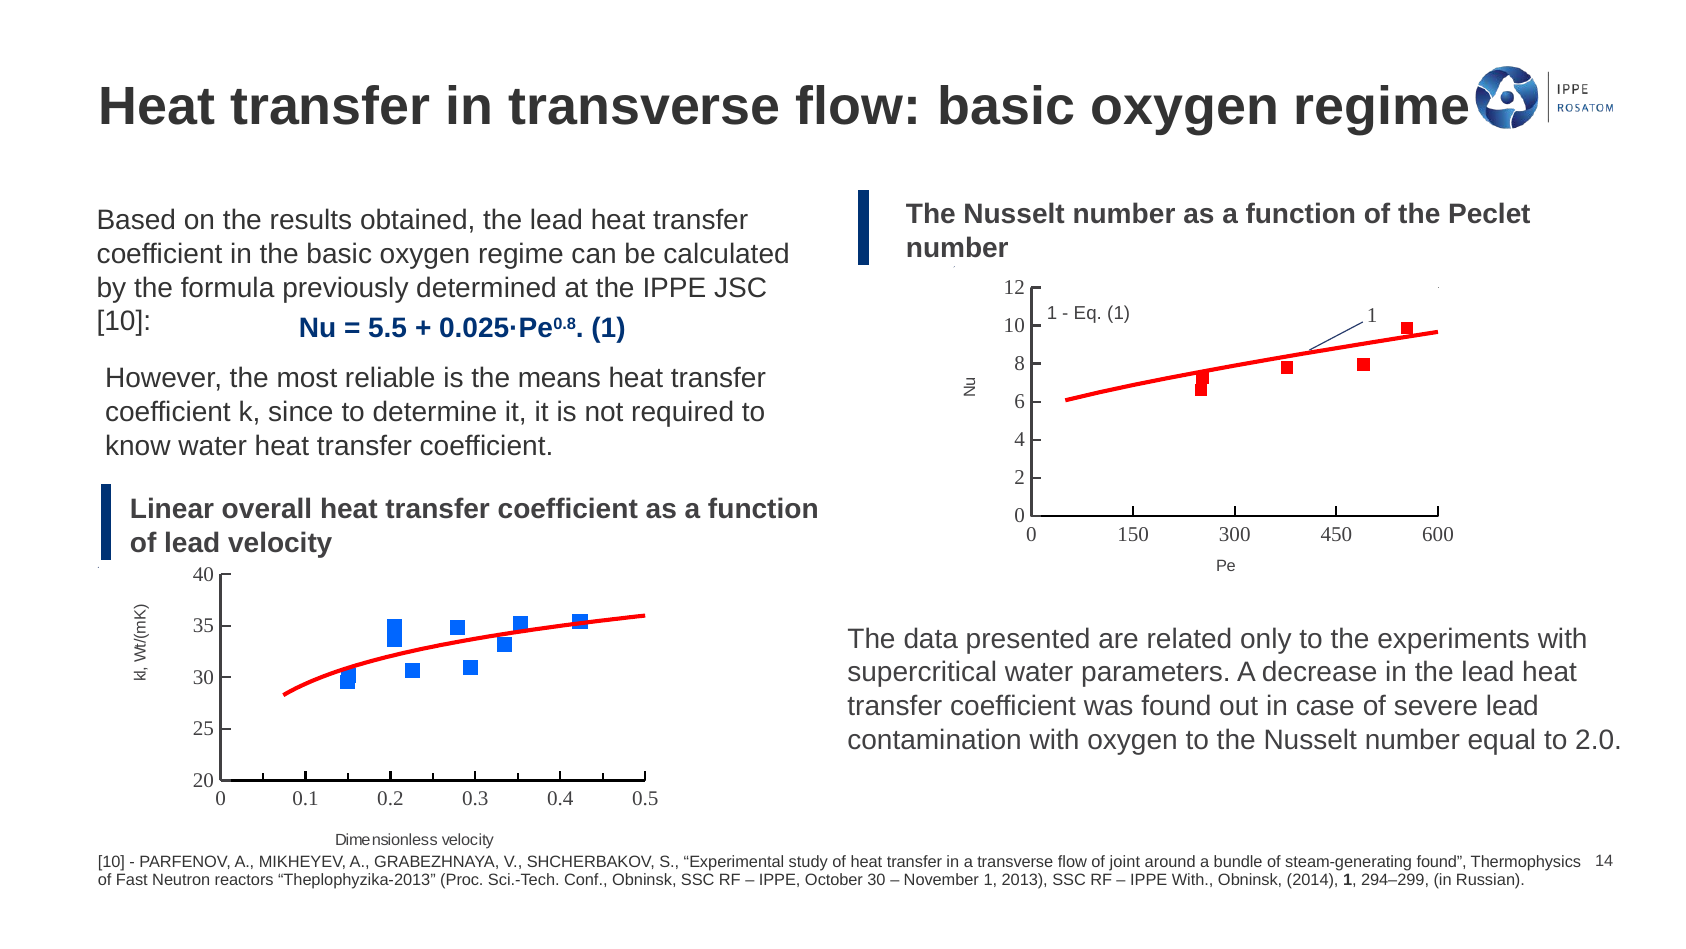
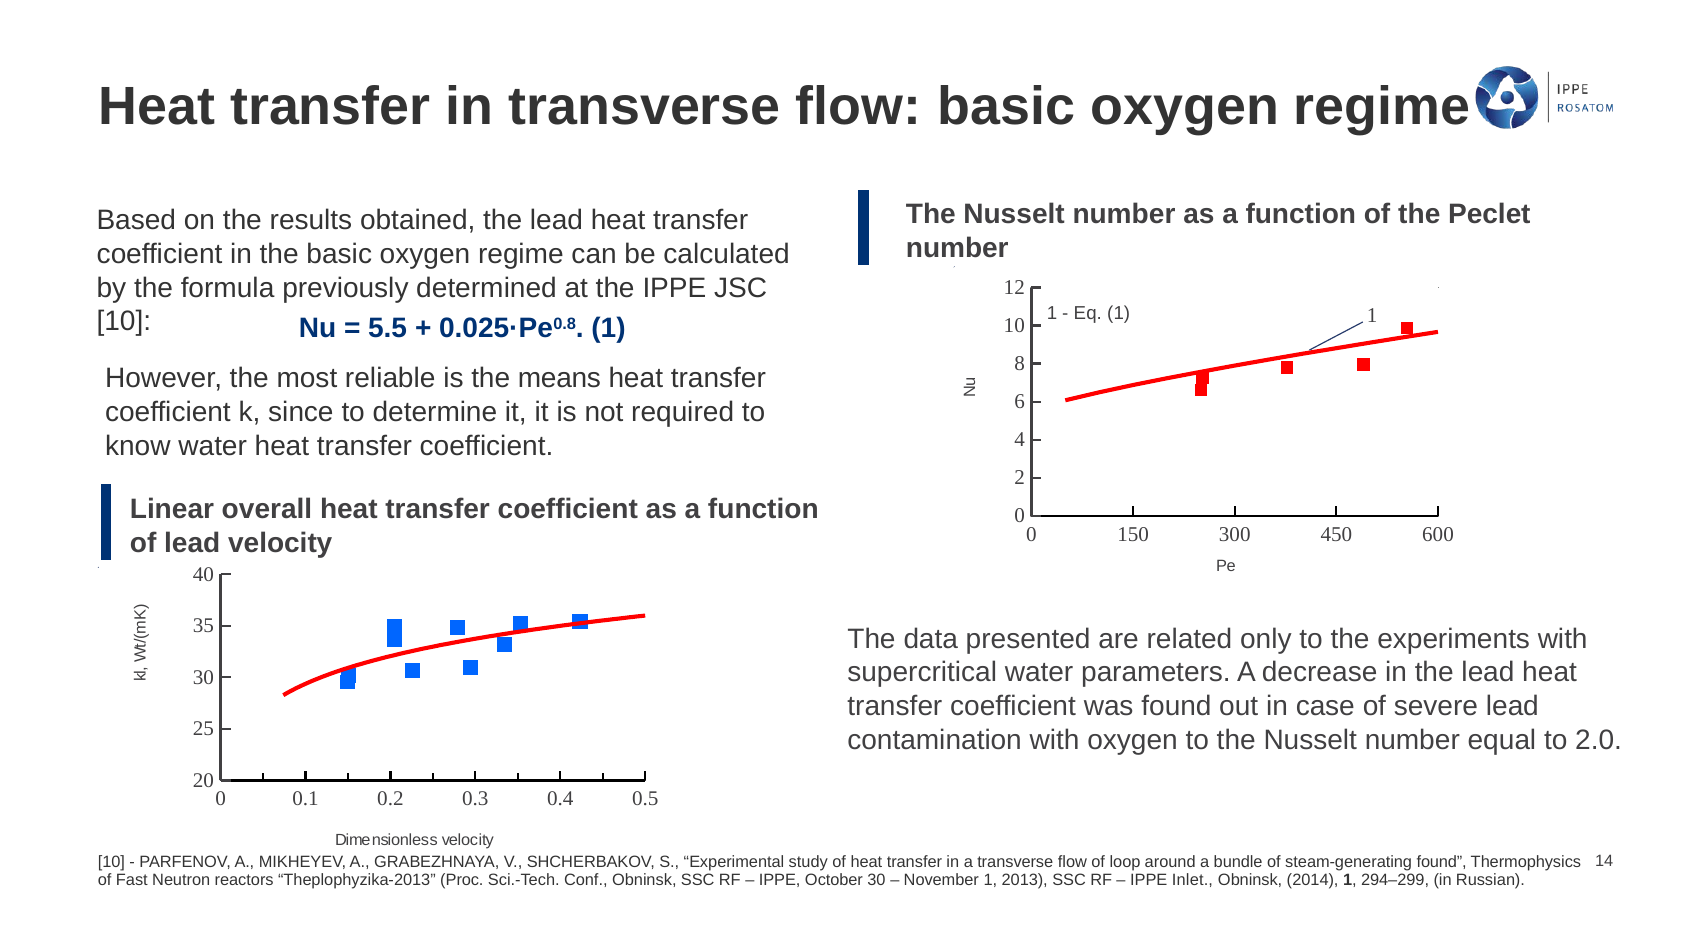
joint: joint -> loop
IPPE With: With -> Inlet
